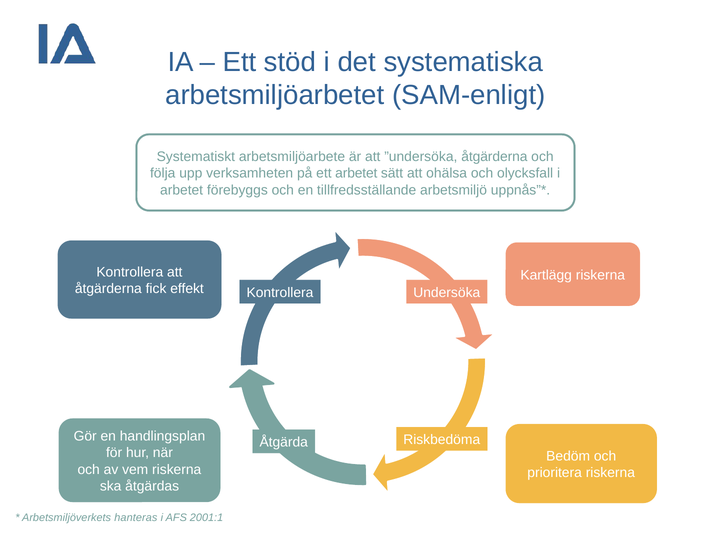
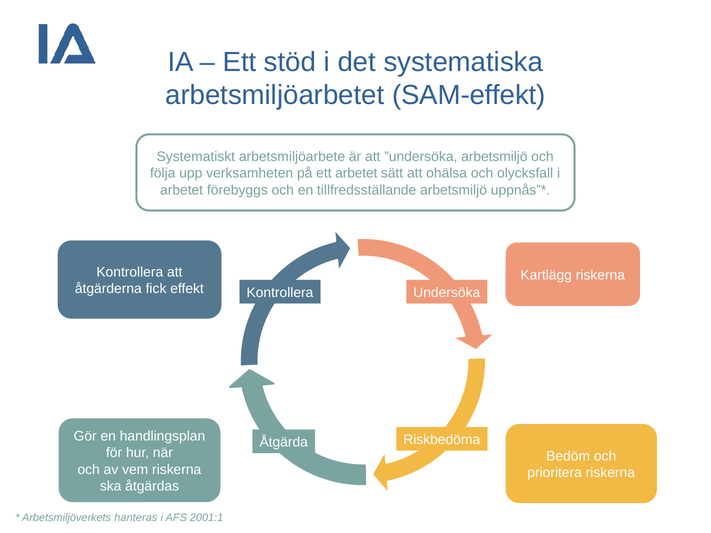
SAM-enligt: SAM-enligt -> SAM-effekt
”undersöka åtgärderna: åtgärderna -> arbetsmiljö
